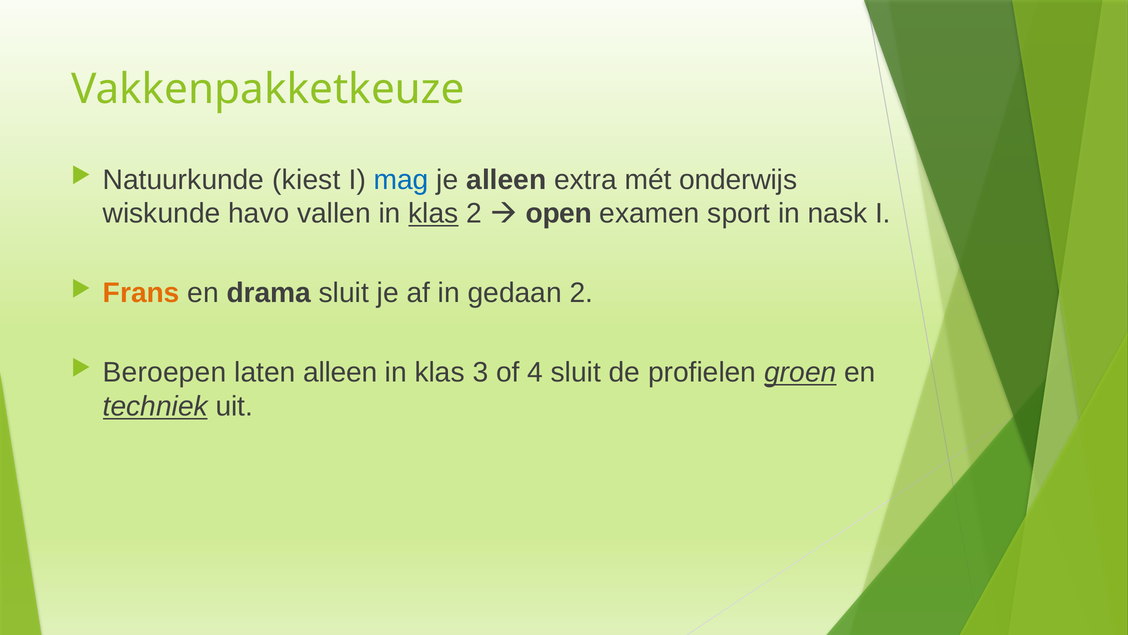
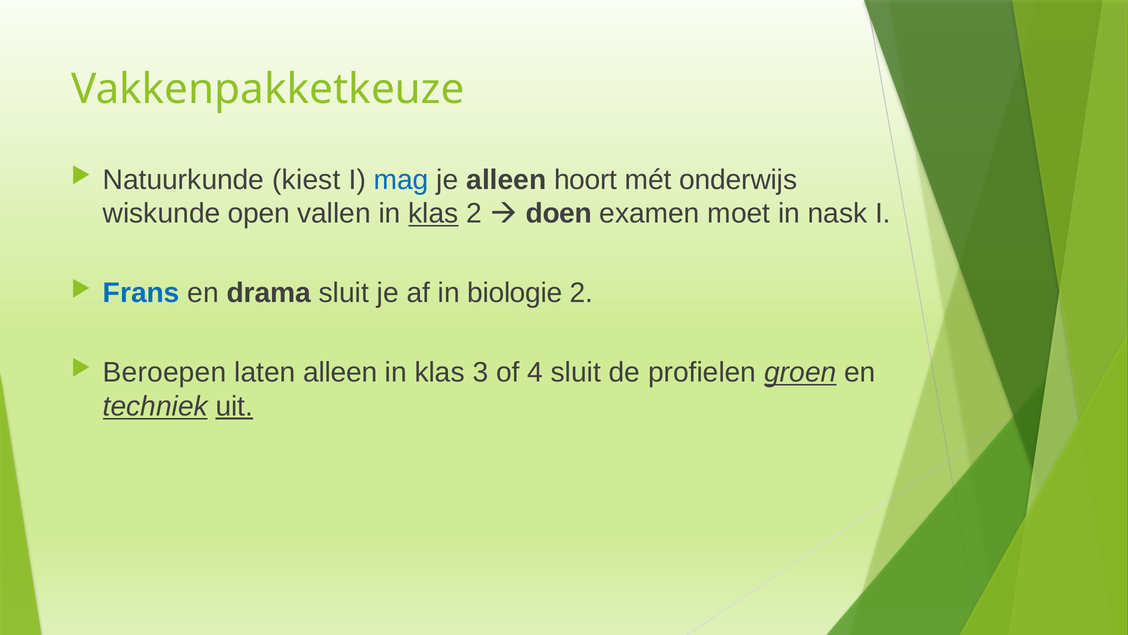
extra: extra -> hoort
havo: havo -> open
open: open -> doen
sport: sport -> moet
Frans colour: orange -> blue
gedaan: gedaan -> biologie
uit underline: none -> present
